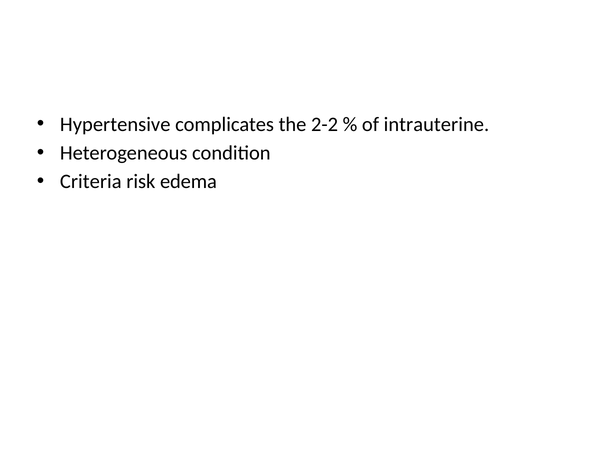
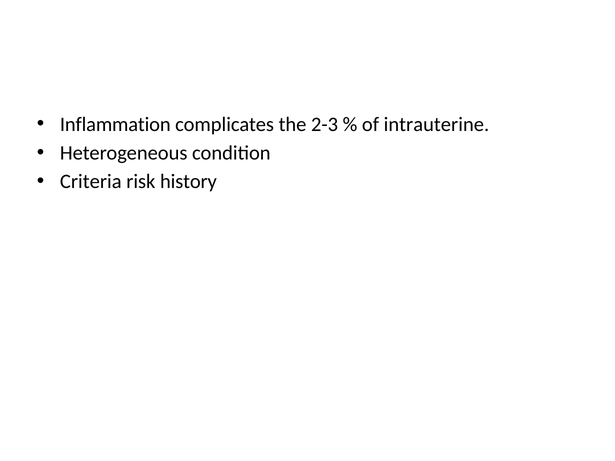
Hypertensive: Hypertensive -> Inflammation
2-2: 2-2 -> 2-3
edema: edema -> history
